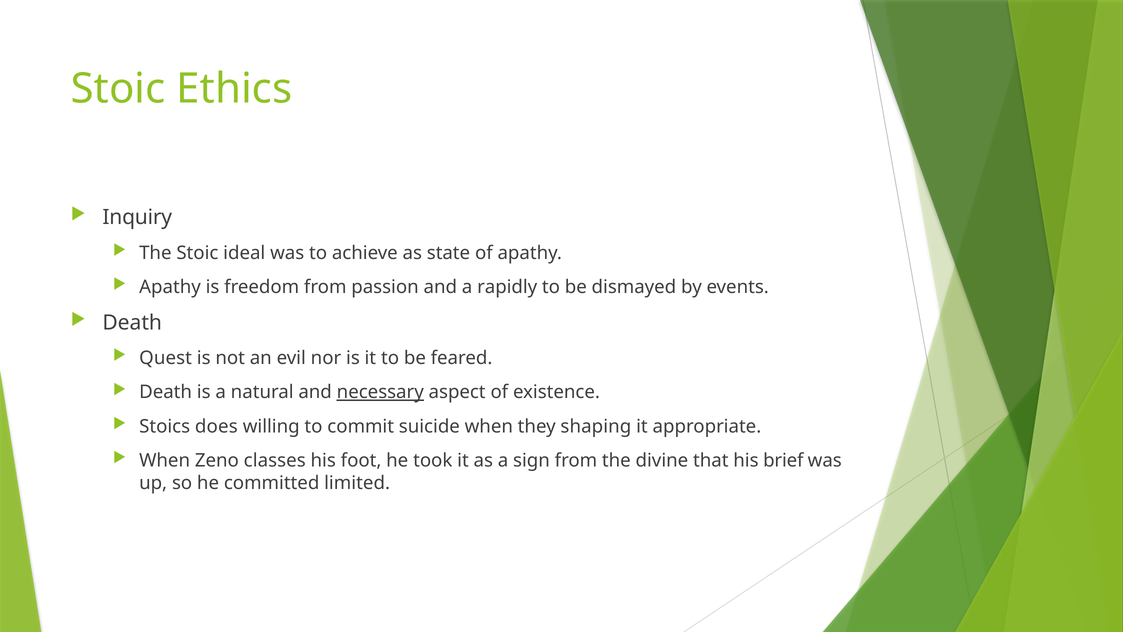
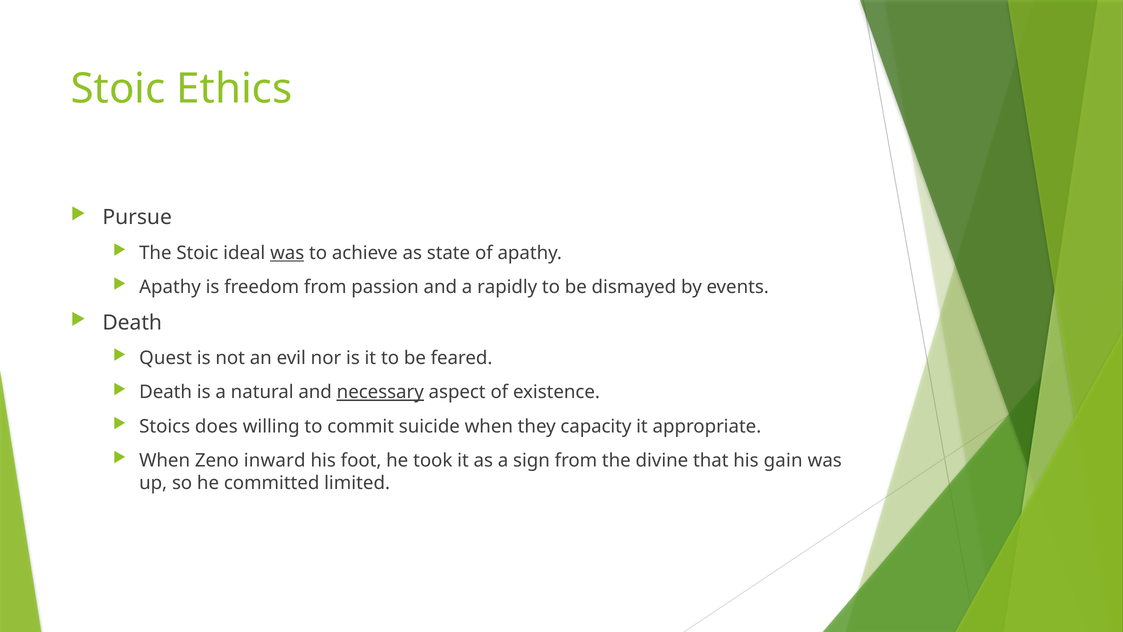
Inquiry: Inquiry -> Pursue
was at (287, 253) underline: none -> present
shaping: shaping -> capacity
classes: classes -> inward
brief: brief -> gain
